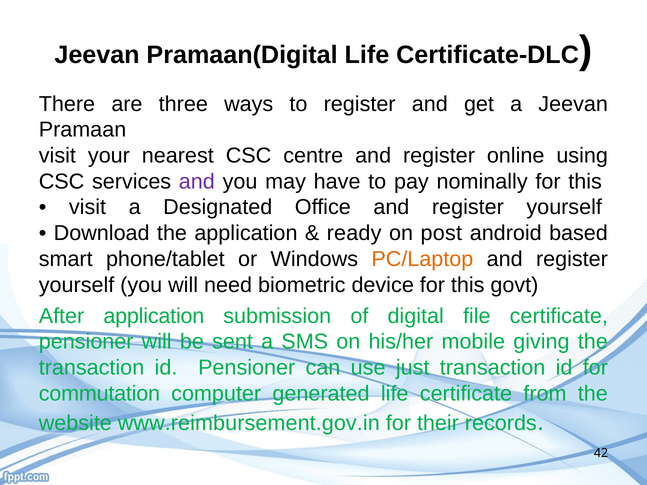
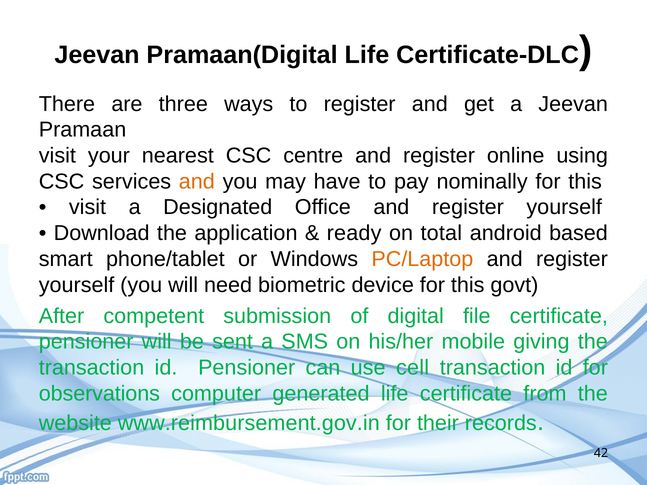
and at (197, 182) colour: purple -> orange
post: post -> total
After application: application -> competent
just: just -> cell
commutation: commutation -> observations
